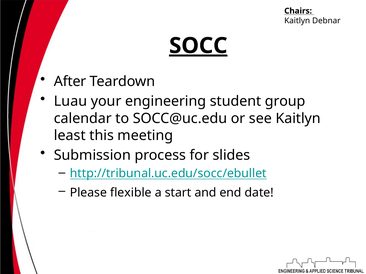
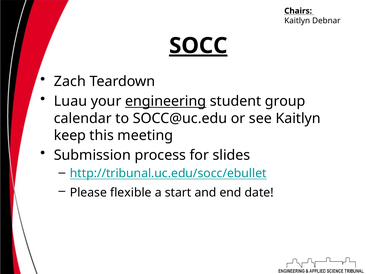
After: After -> Zach
engineering underline: none -> present
least: least -> keep
